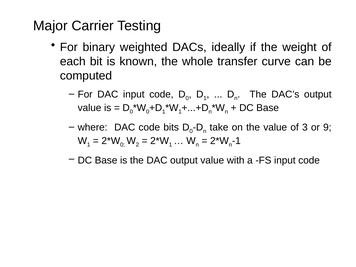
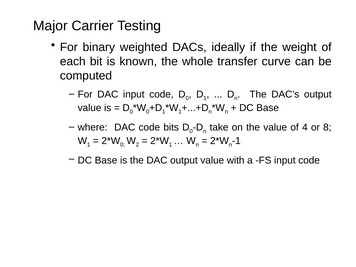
3: 3 -> 4
9: 9 -> 8
